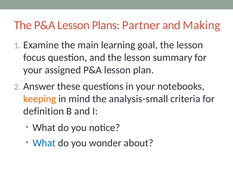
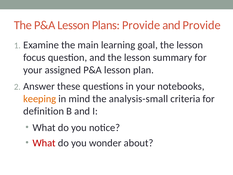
Plans Partner: Partner -> Provide
and Making: Making -> Provide
What at (44, 143) colour: blue -> red
